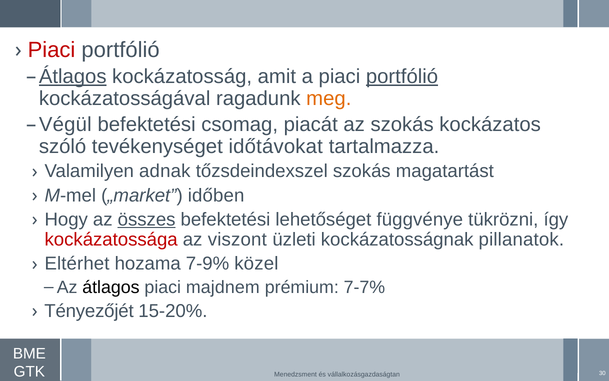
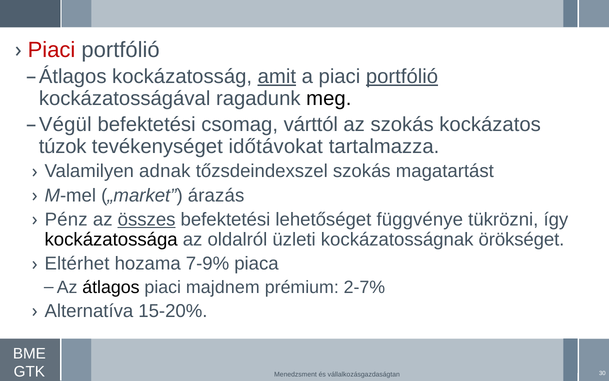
Átlagos at (73, 76) underline: present -> none
amit underline: none -> present
meg colour: orange -> black
piacát: piacát -> várttól
szóló: szóló -> túzok
időben: időben -> árazás
Hogy: Hogy -> Pénz
kockázatossága colour: red -> black
viszont: viszont -> oldalról
pillanatok: pillanatok -> örökséget
közel: közel -> piaca
7-7%: 7-7% -> 2-7%
Tényezőjét: Tényezőjét -> Alternatíva
